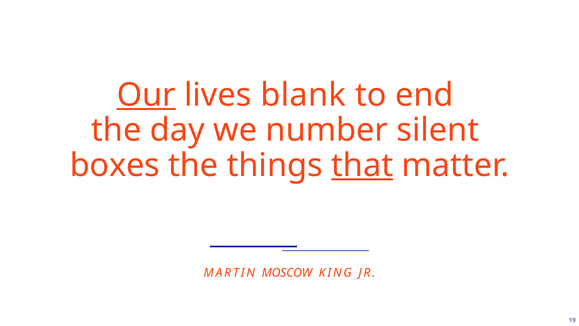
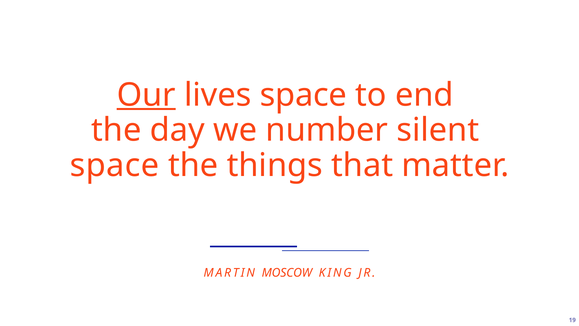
lives blank: blank -> space
boxes at (115, 165): boxes -> space
that underline: present -> none
